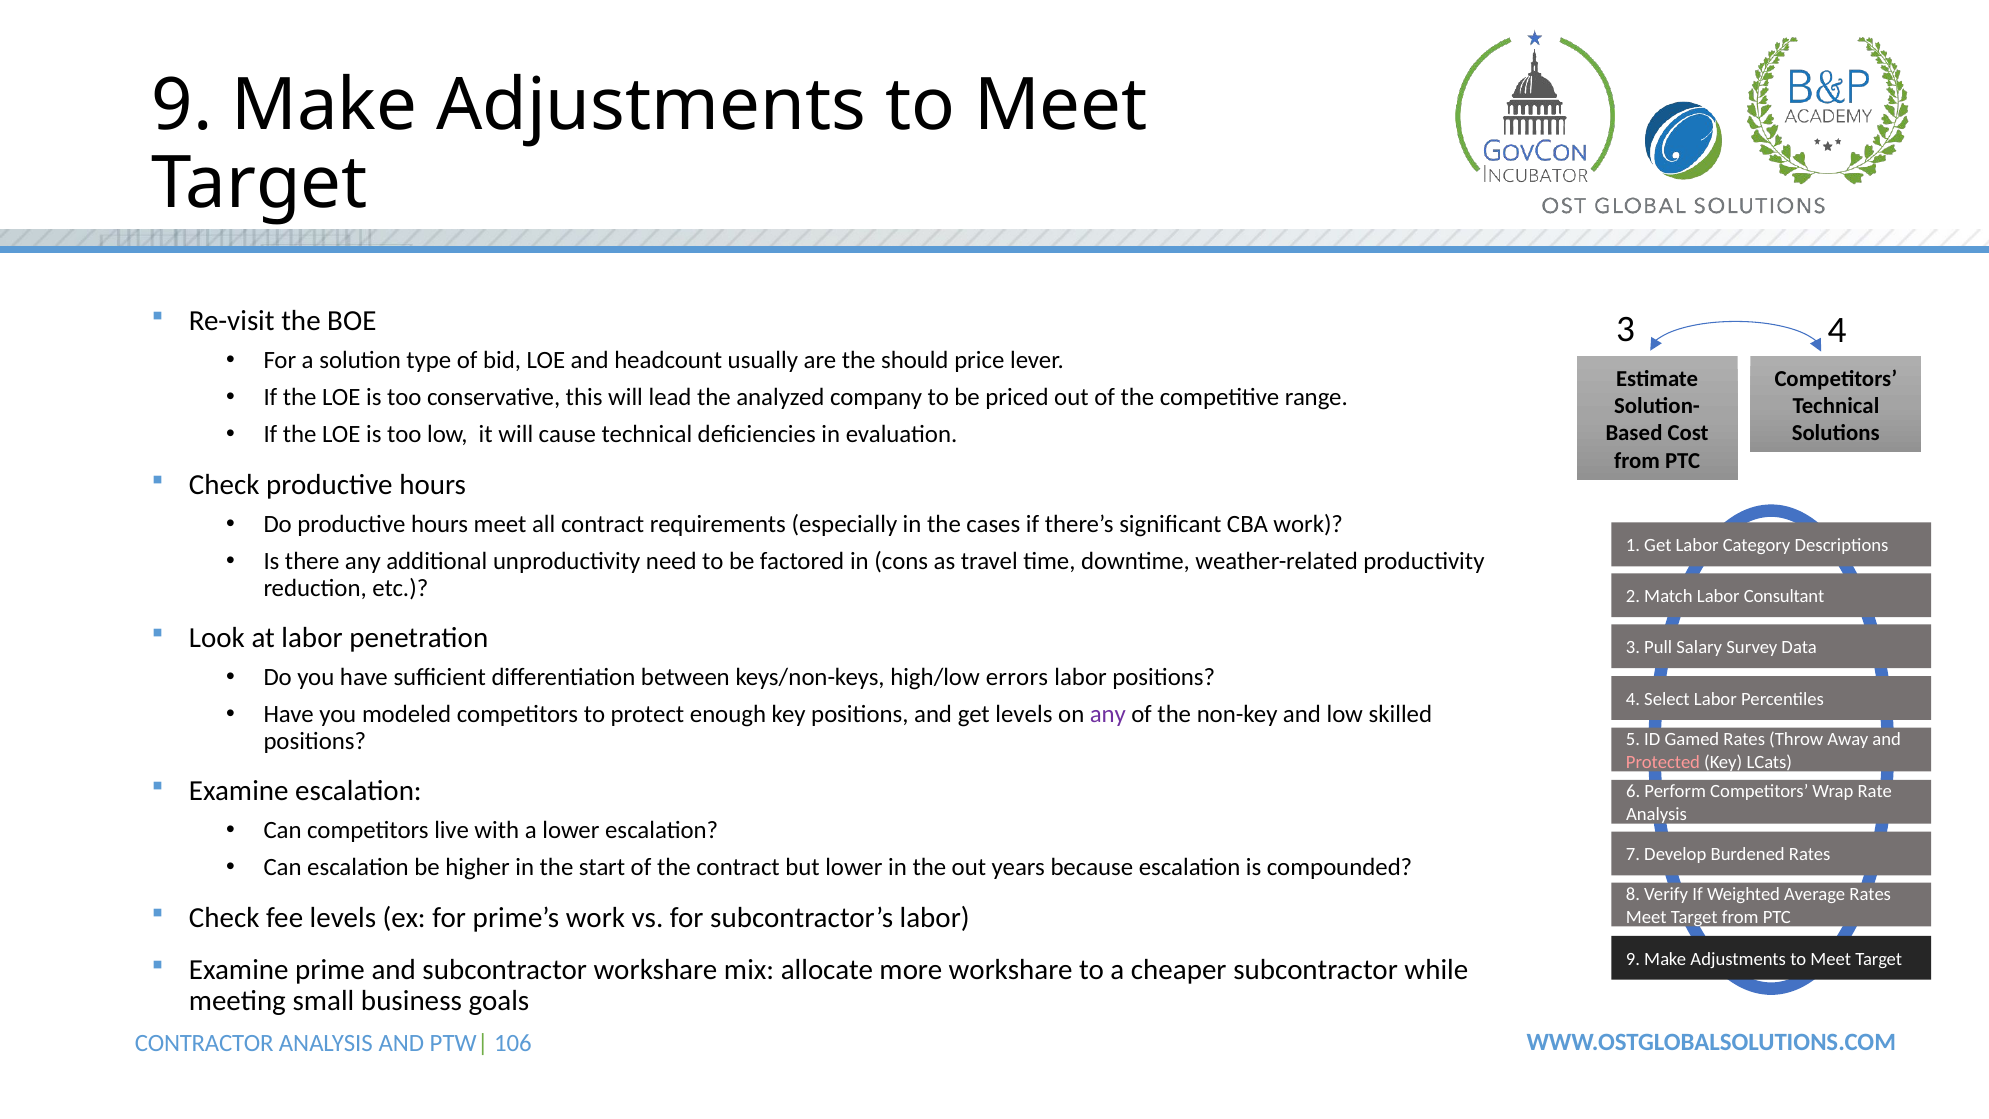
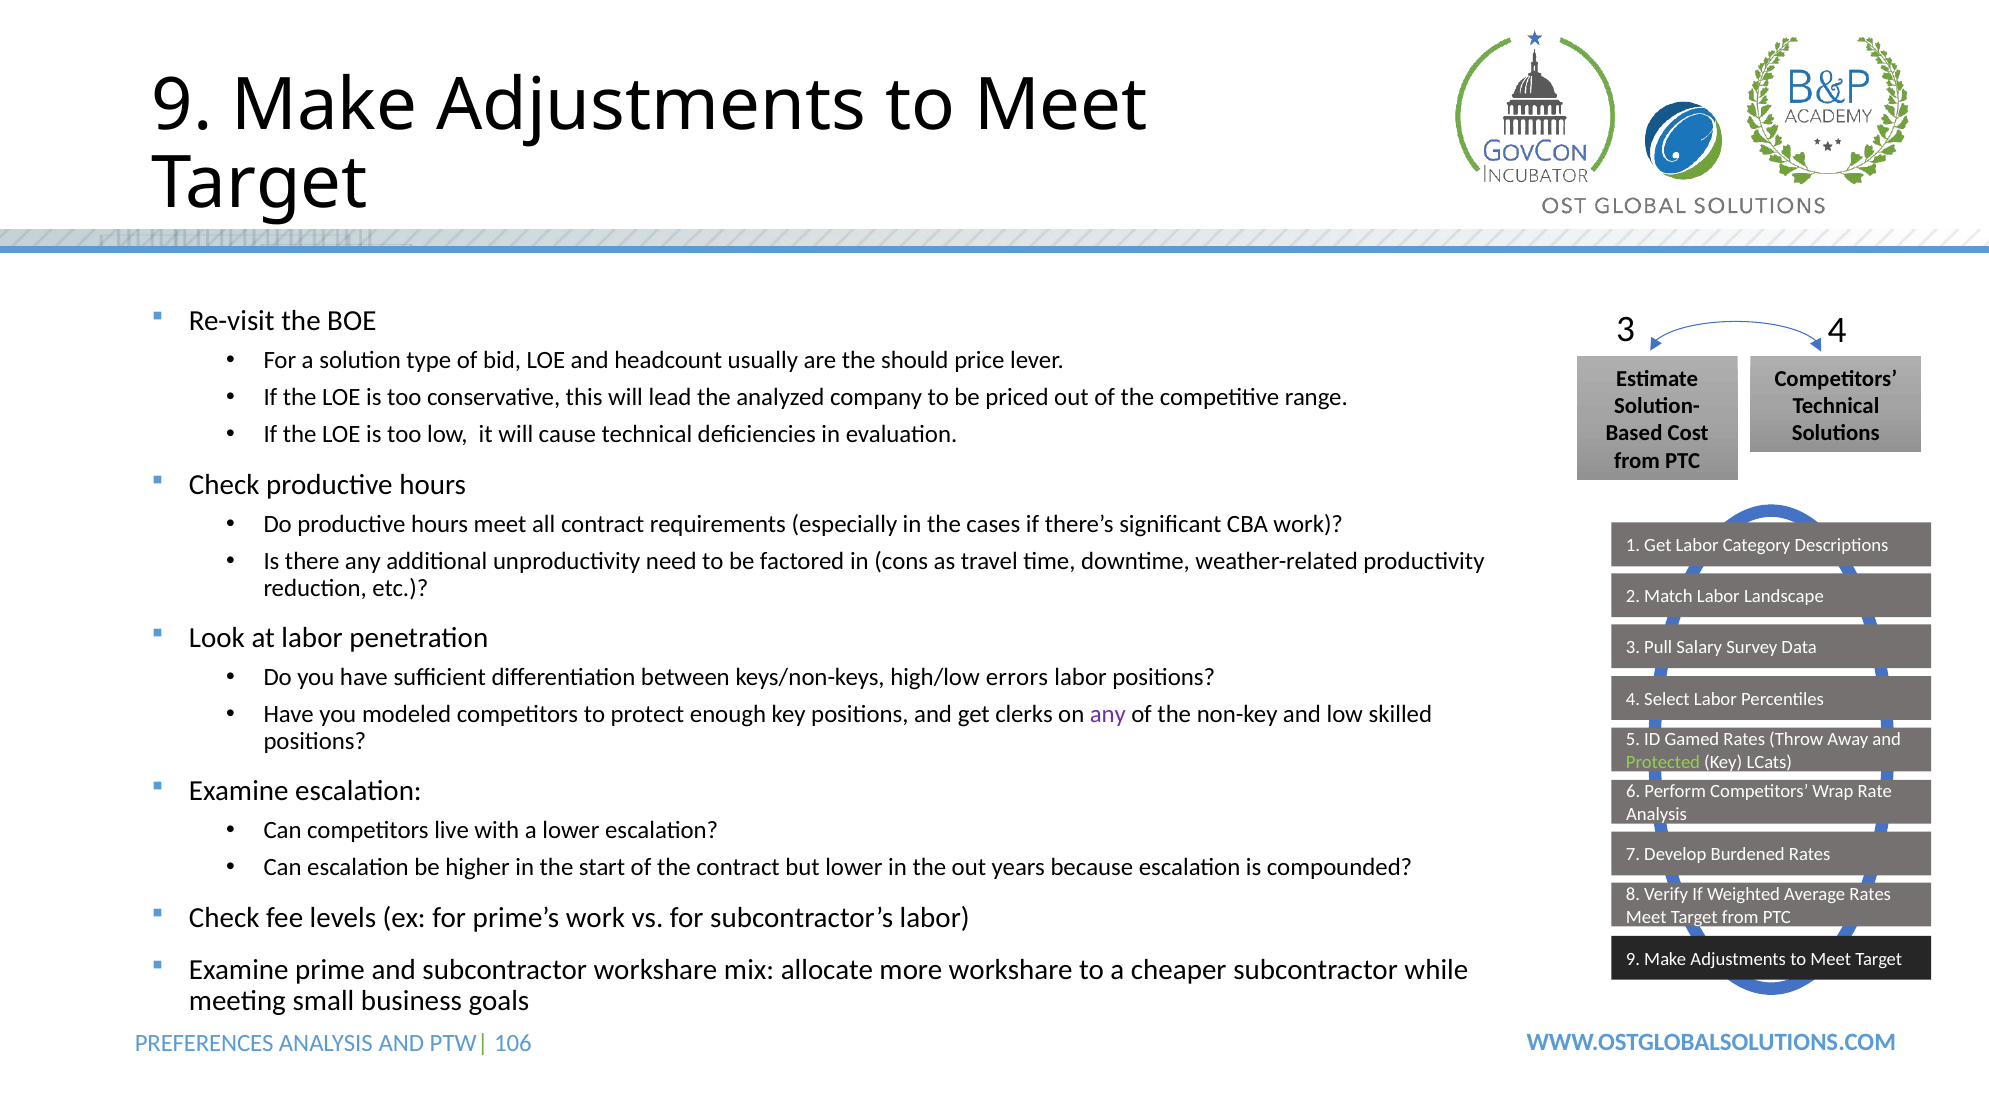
Consultant: Consultant -> Landscape
get levels: levels -> clerks
Protected colour: pink -> light green
CONTRACTOR: CONTRACTOR -> PREFERENCES
